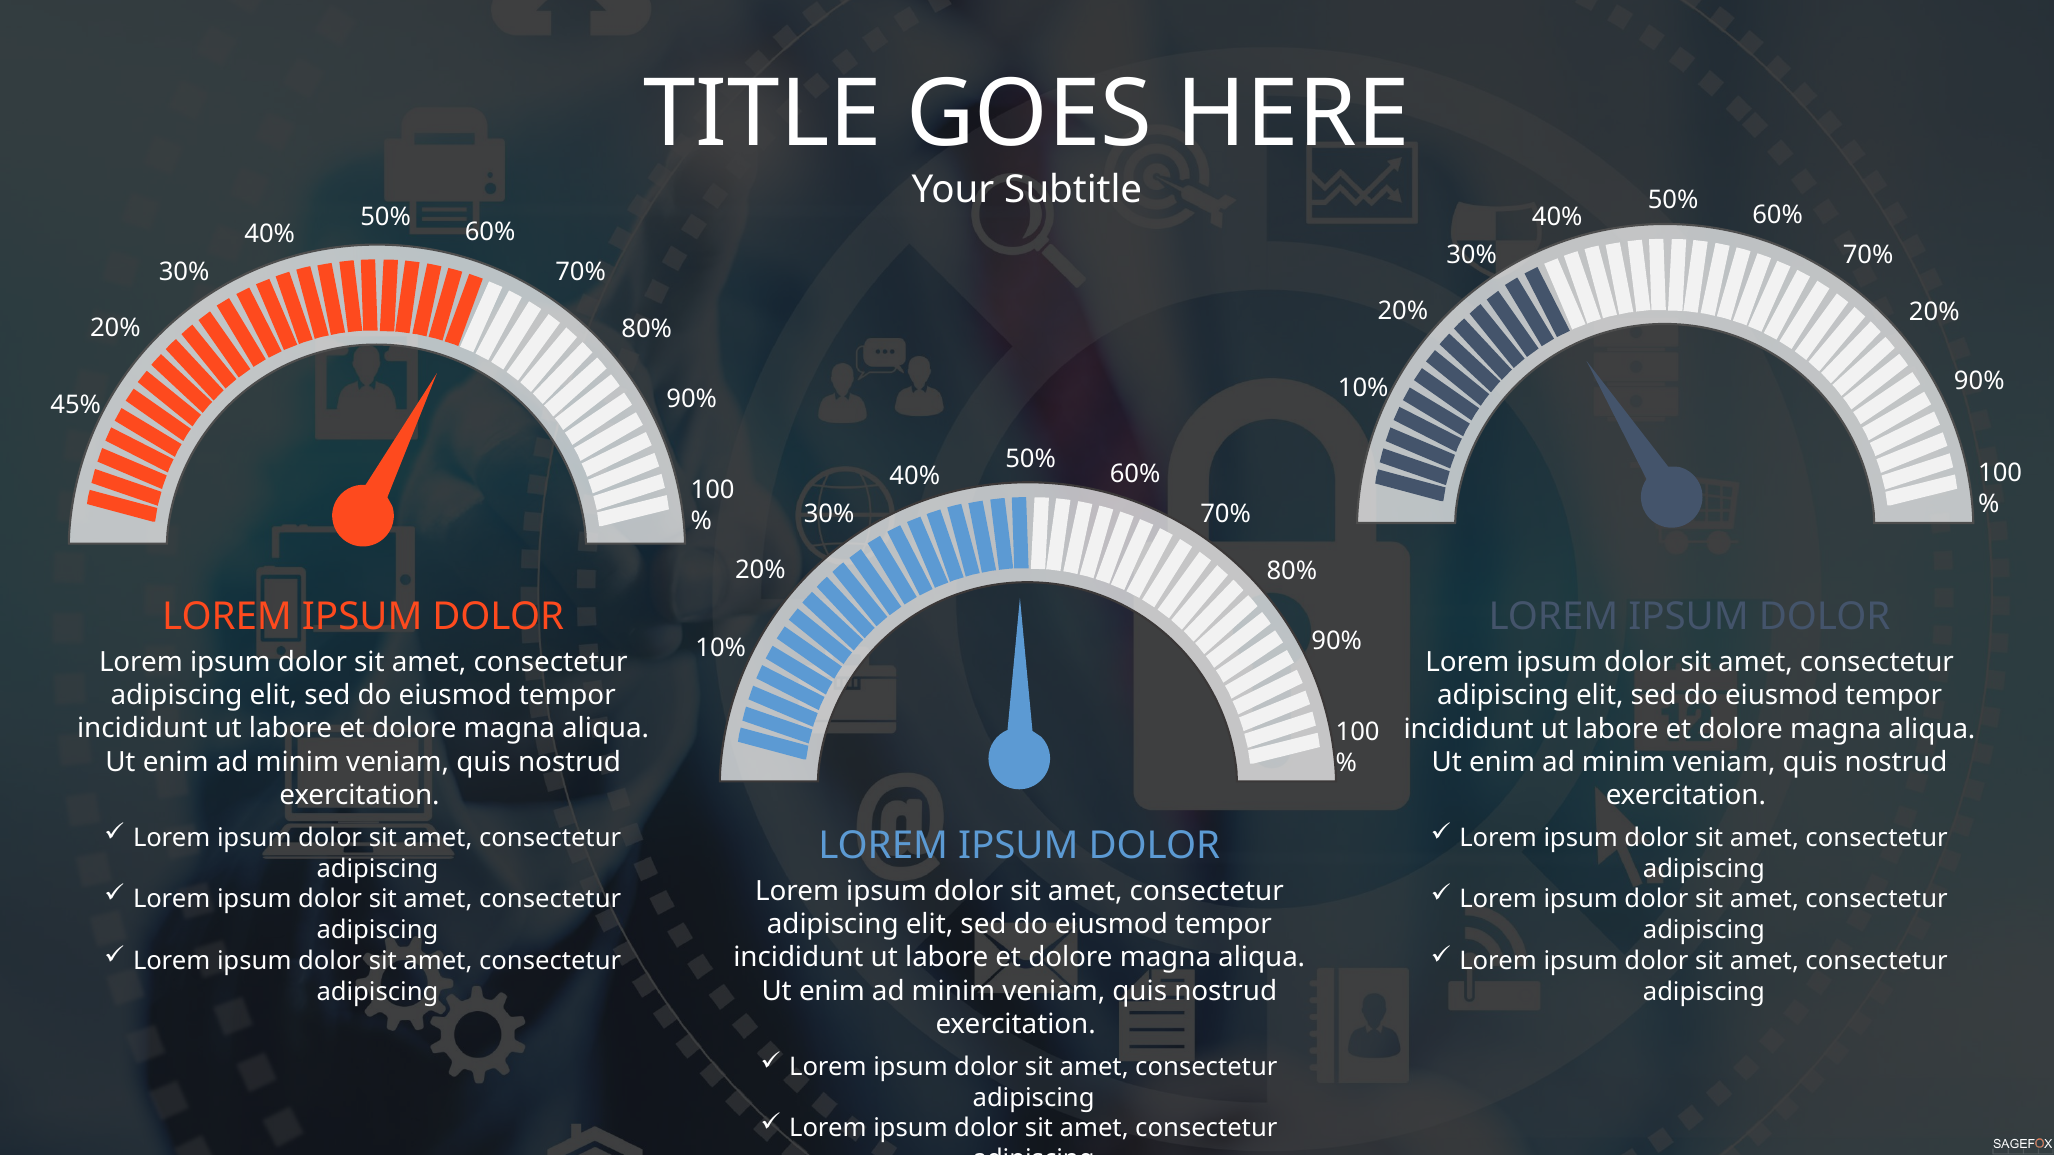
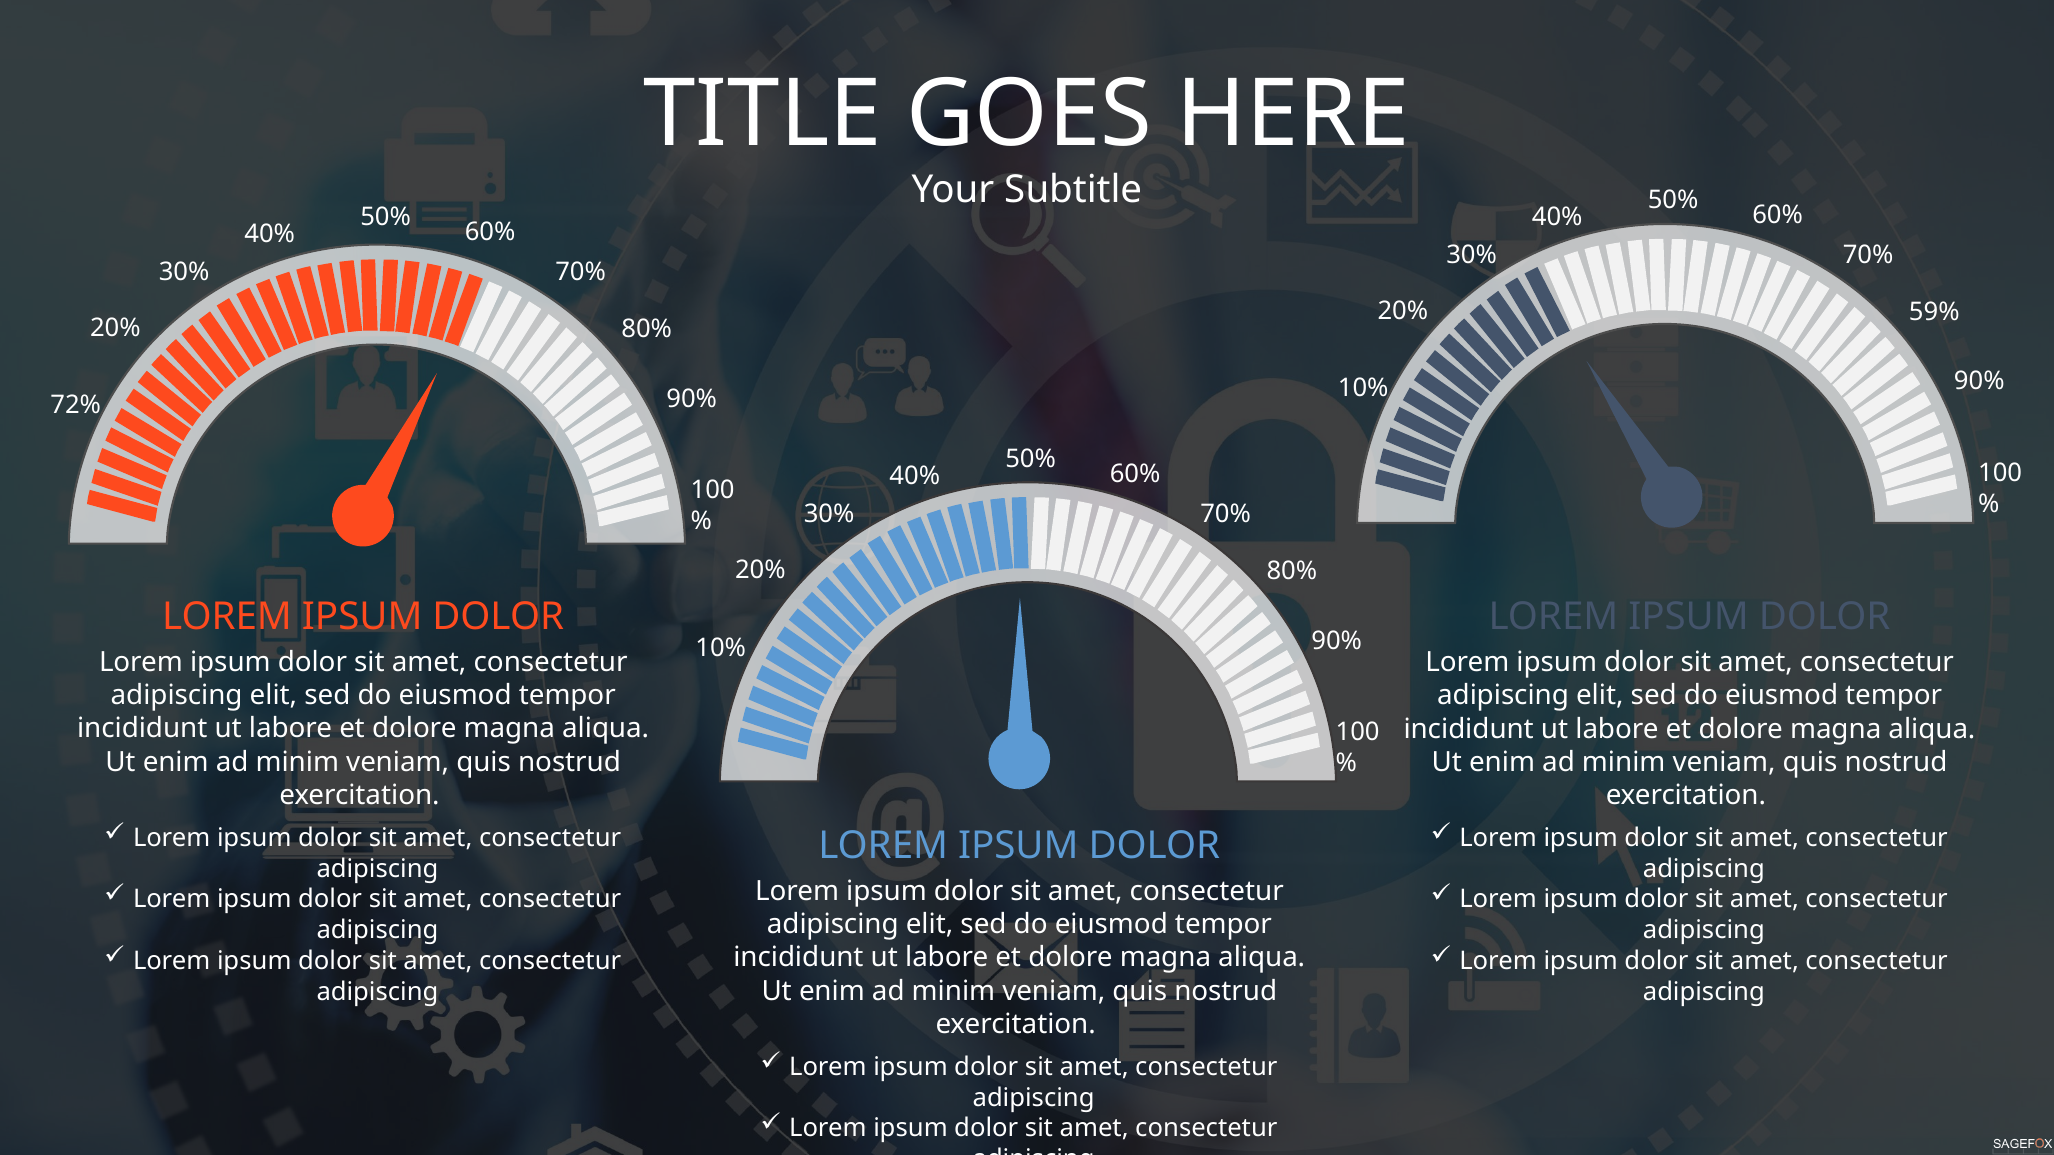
20% at (1934, 312): 20% -> 59%
45%: 45% -> 72%
